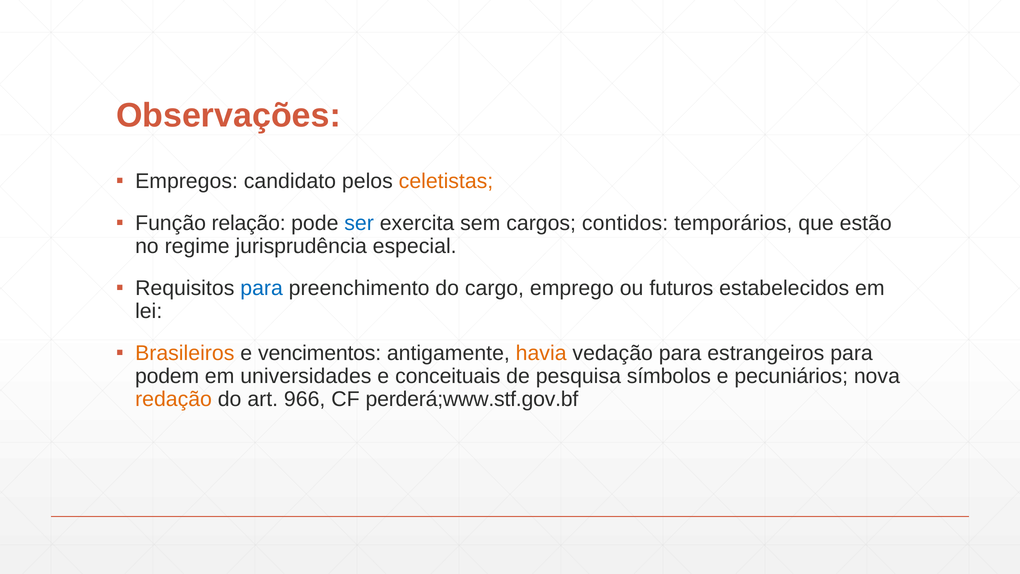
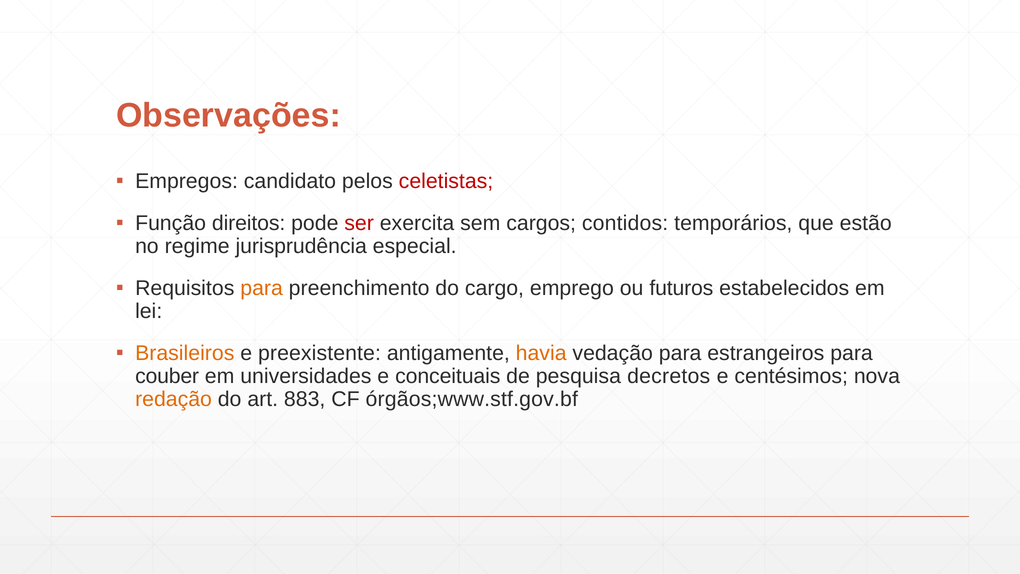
celetistas colour: orange -> red
relação: relação -> direitos
ser colour: blue -> red
para at (262, 288) colour: blue -> orange
vencimentos: vencimentos -> preexistente
podem: podem -> couber
símbolos: símbolos -> decretos
pecuniários: pecuniários -> centésimos
966: 966 -> 883
perderá;www.stf.gov.bf: perderá;www.stf.gov.bf -> órgãos;www.stf.gov.bf
